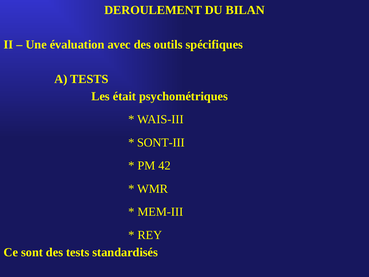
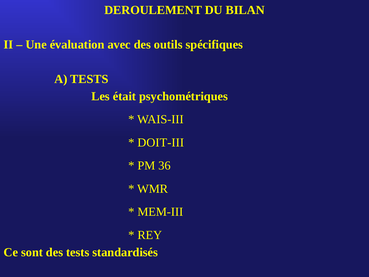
SONT-III: SONT-III -> DOIT-III
42: 42 -> 36
